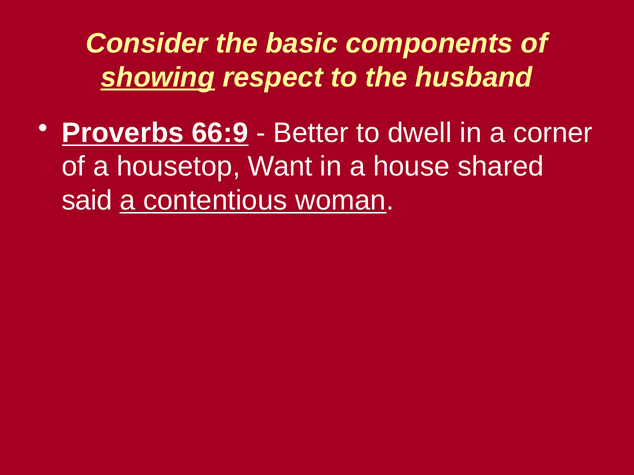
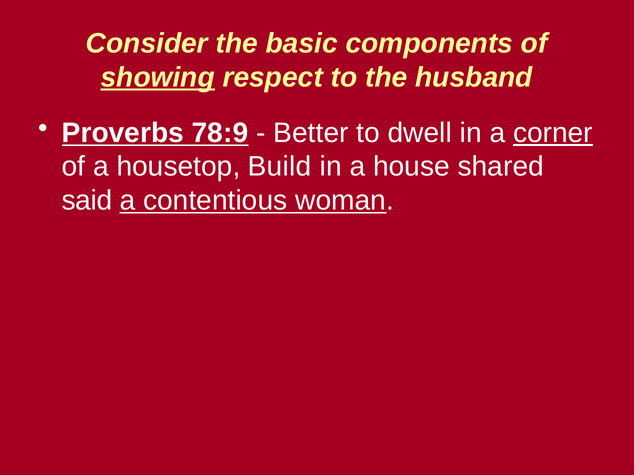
66:9: 66:9 -> 78:9
corner underline: none -> present
Want: Want -> Build
